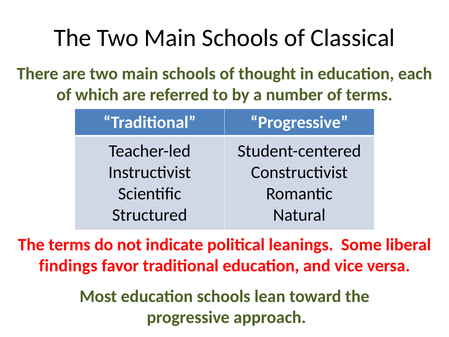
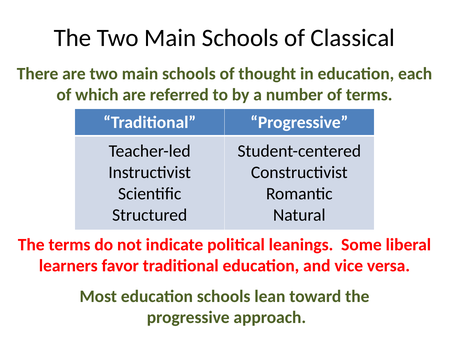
findings: findings -> learners
